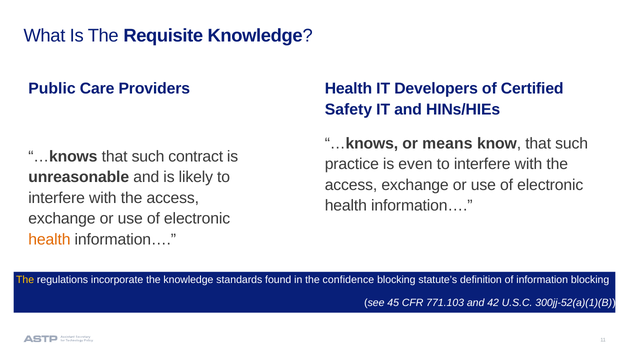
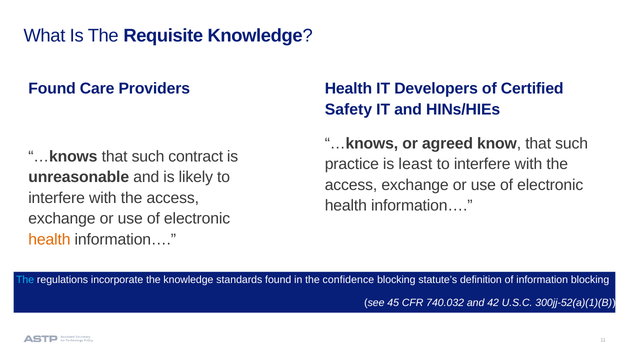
Public at (52, 89): Public -> Found
means: means -> agreed
even: even -> least
The at (25, 280) colour: yellow -> light blue
771.103: 771.103 -> 740.032
